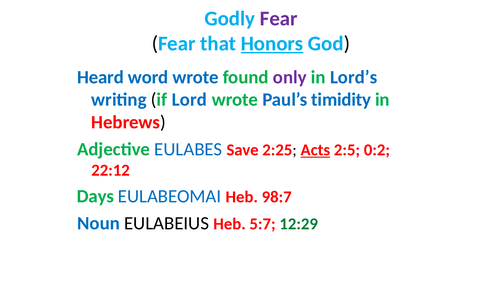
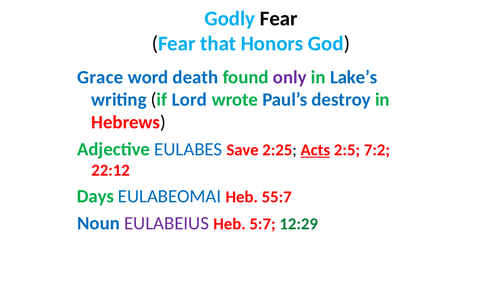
Fear at (279, 19) colour: purple -> black
Honors underline: present -> none
Heard: Heard -> Grace
word wrote: wrote -> death
Lord’s: Lord’s -> Lake’s
timidity: timidity -> destroy
0:2: 0:2 -> 7:2
98:7: 98:7 -> 55:7
EULABEIUS colour: black -> purple
